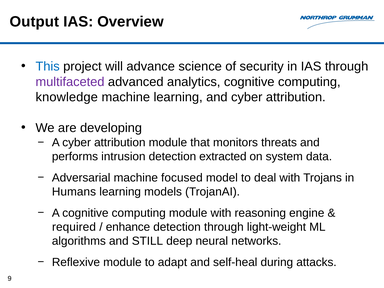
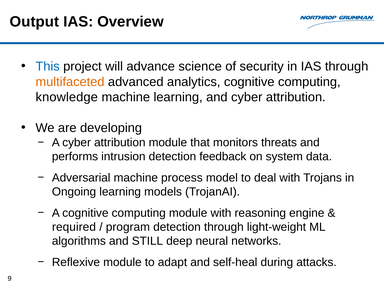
multifaceted colour: purple -> orange
extracted: extracted -> feedback
focused: focused -> process
Humans: Humans -> Ongoing
enhance: enhance -> program
